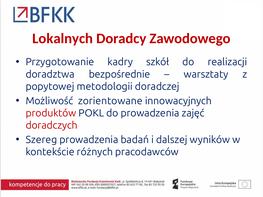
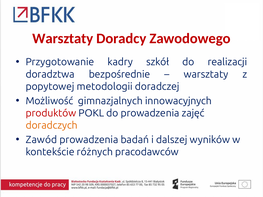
Lokalnych at (63, 39): Lokalnych -> Warsztaty
zorientowane: zorientowane -> gimnazjalnych
doradczych colour: red -> orange
Szereg: Szereg -> Zawód
